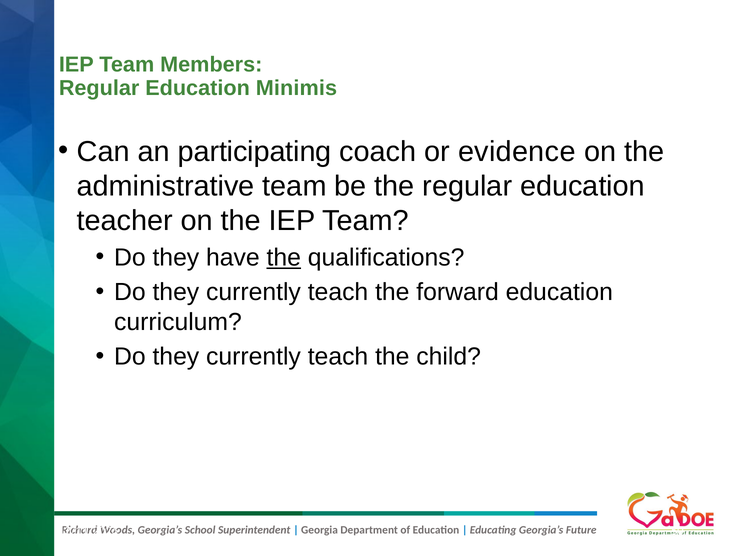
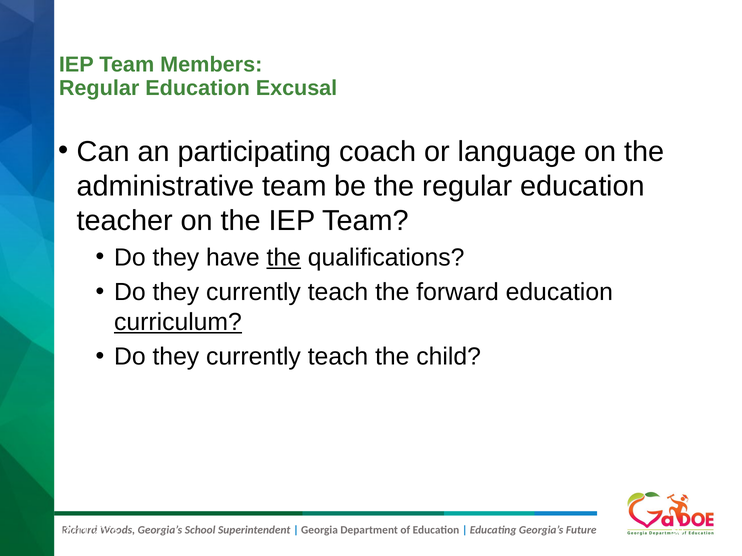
Minimis: Minimis -> Excusal
evidence: evidence -> language
curriculum underline: none -> present
